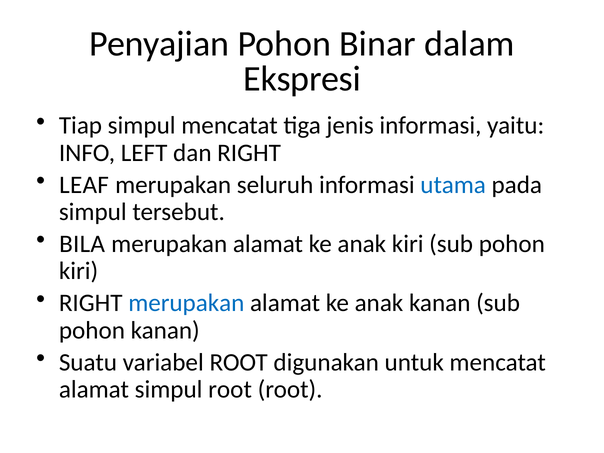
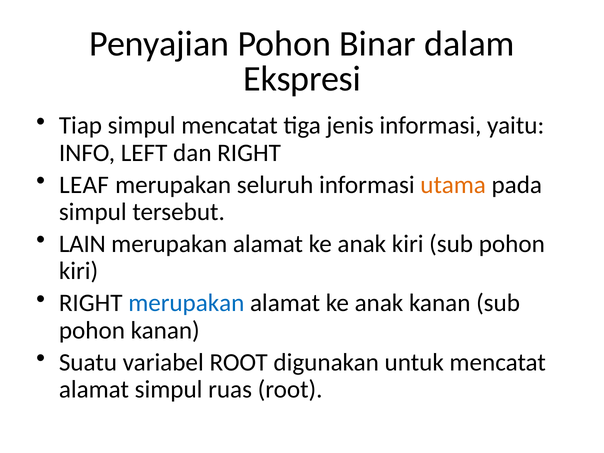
utama colour: blue -> orange
BILA: BILA -> LAIN
simpul root: root -> ruas
